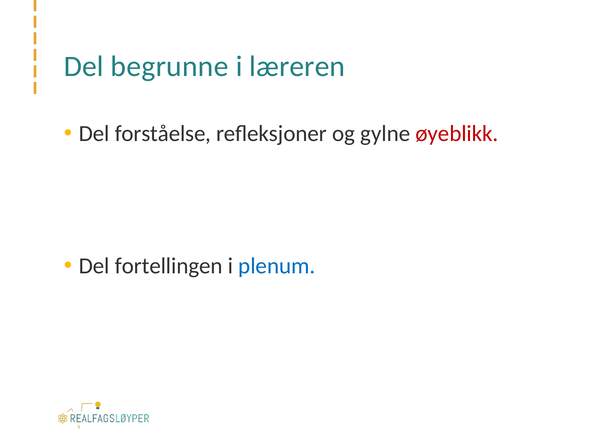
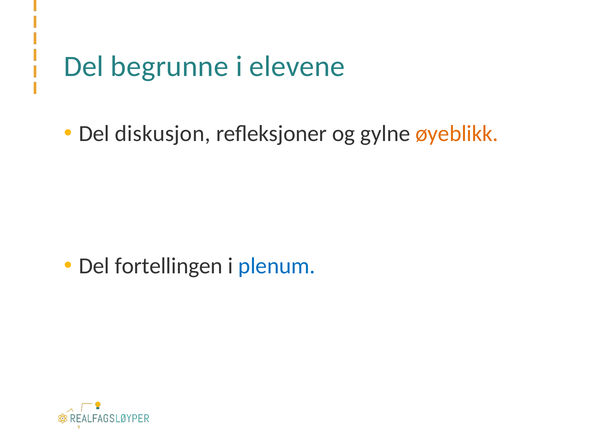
læreren: læreren -> elevene
forståelse: forståelse -> diskusjon
øyeblikk colour: red -> orange
